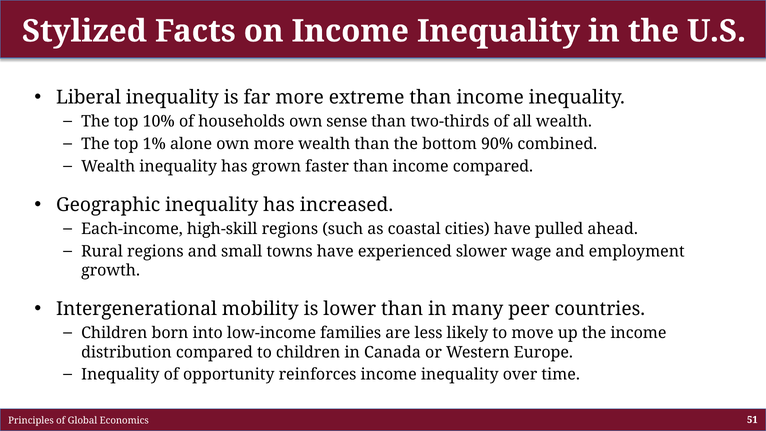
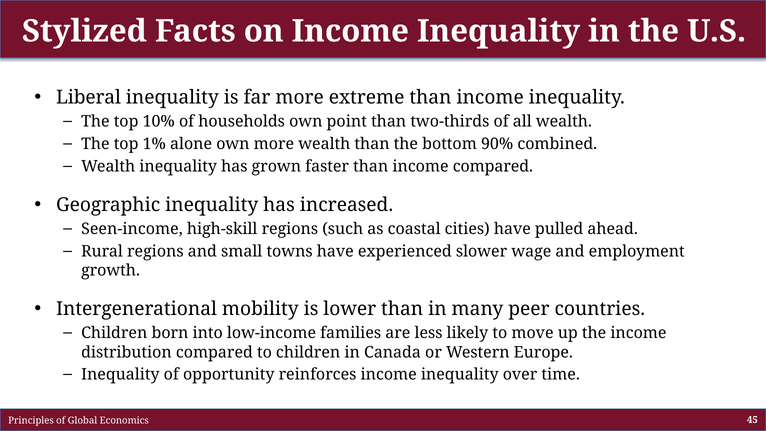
sense: sense -> point
Each-income: Each-income -> Seen-income
51: 51 -> 45
